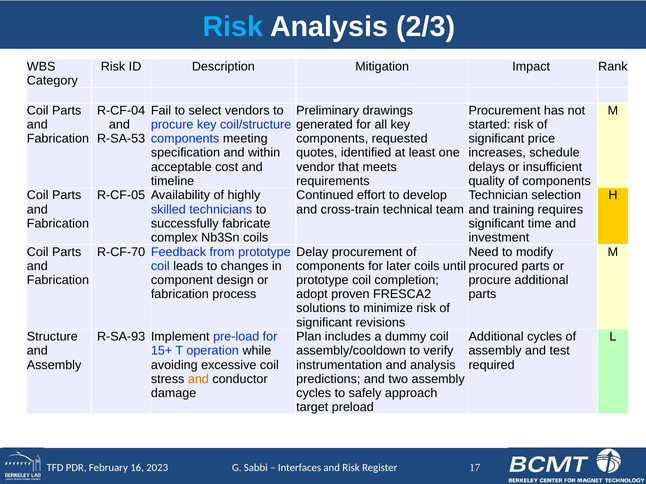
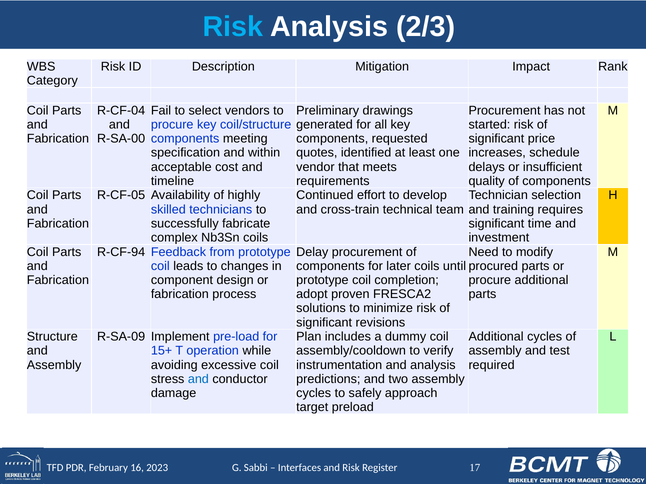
R-SA-53: R-SA-53 -> R-SA-00
R-CF-70: R-CF-70 -> R-CF-94
R-SA-93: R-SA-93 -> R-SA-09
and at (198, 379) colour: orange -> blue
